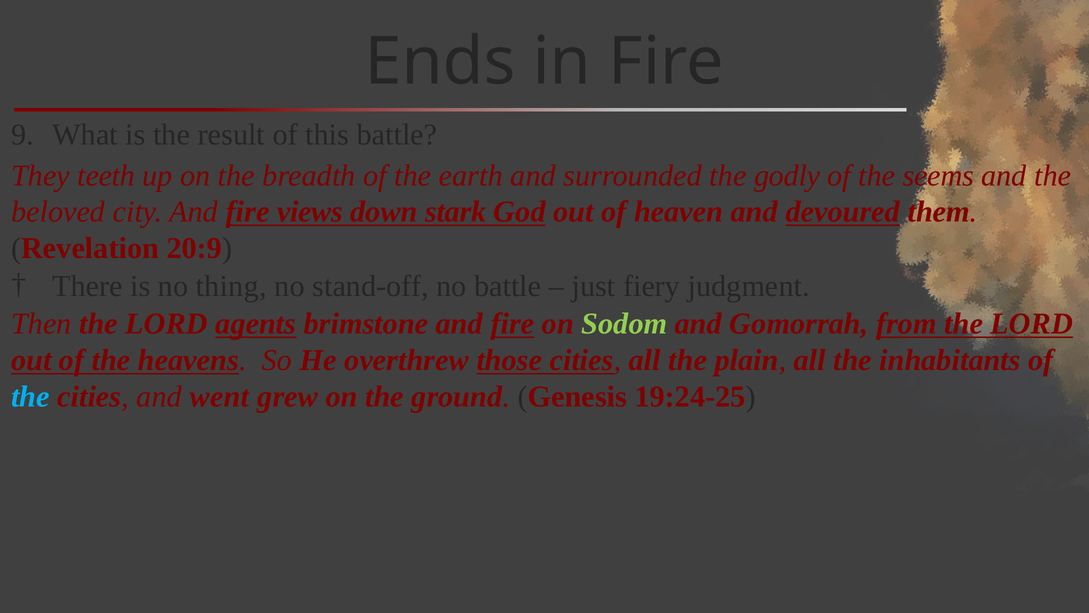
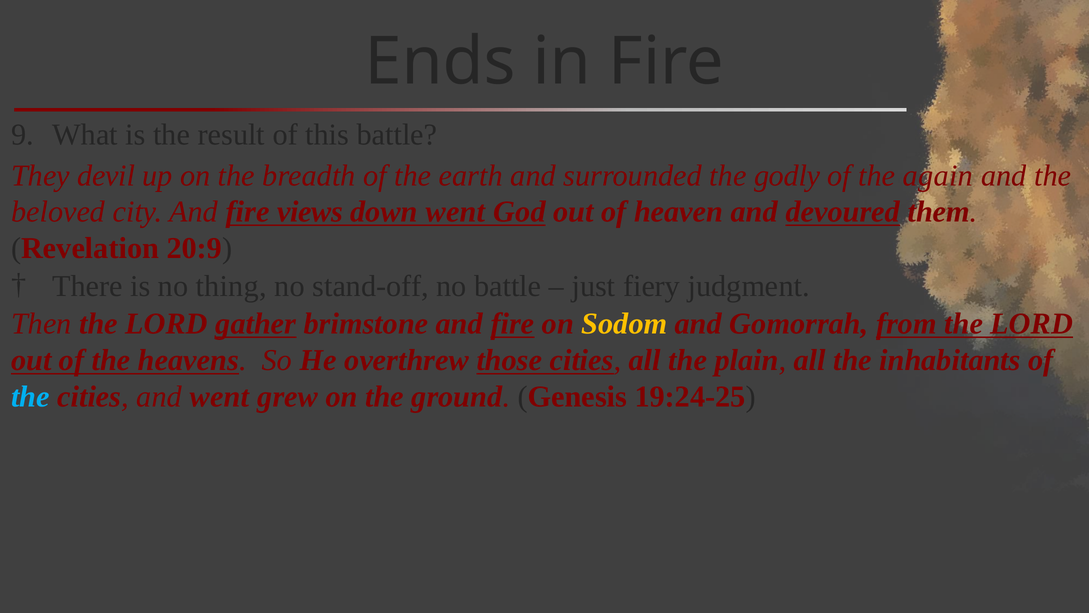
teeth: teeth -> devil
seems: seems -> again
down stark: stark -> went
agents: agents -> gather
Sodom colour: light green -> yellow
